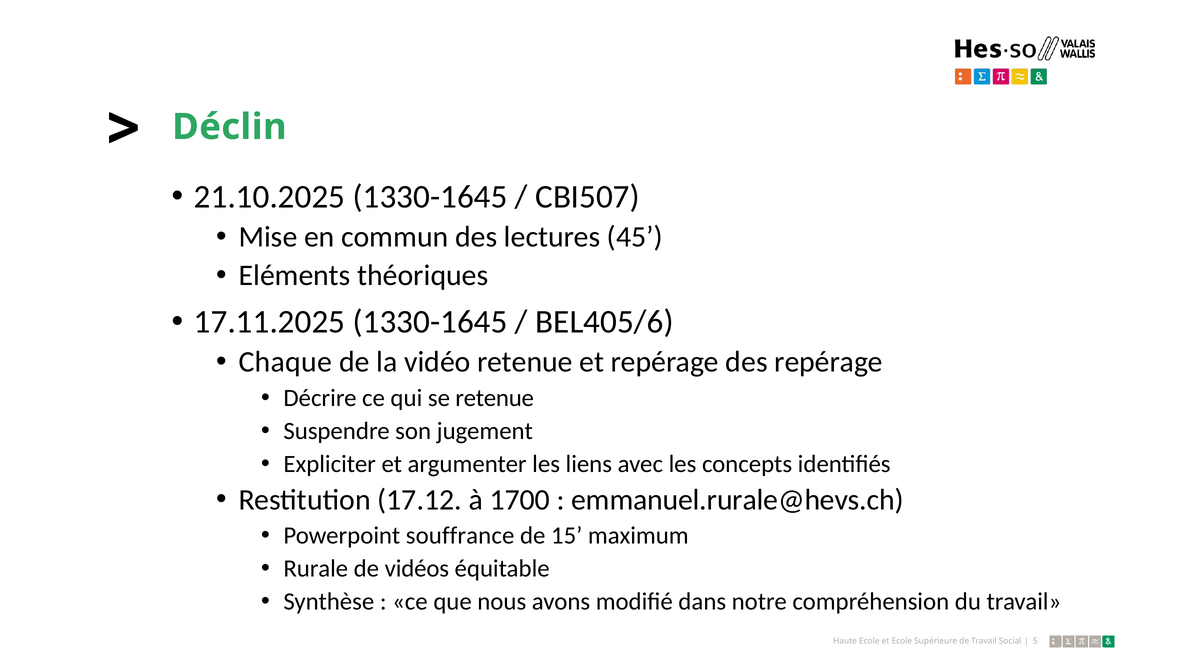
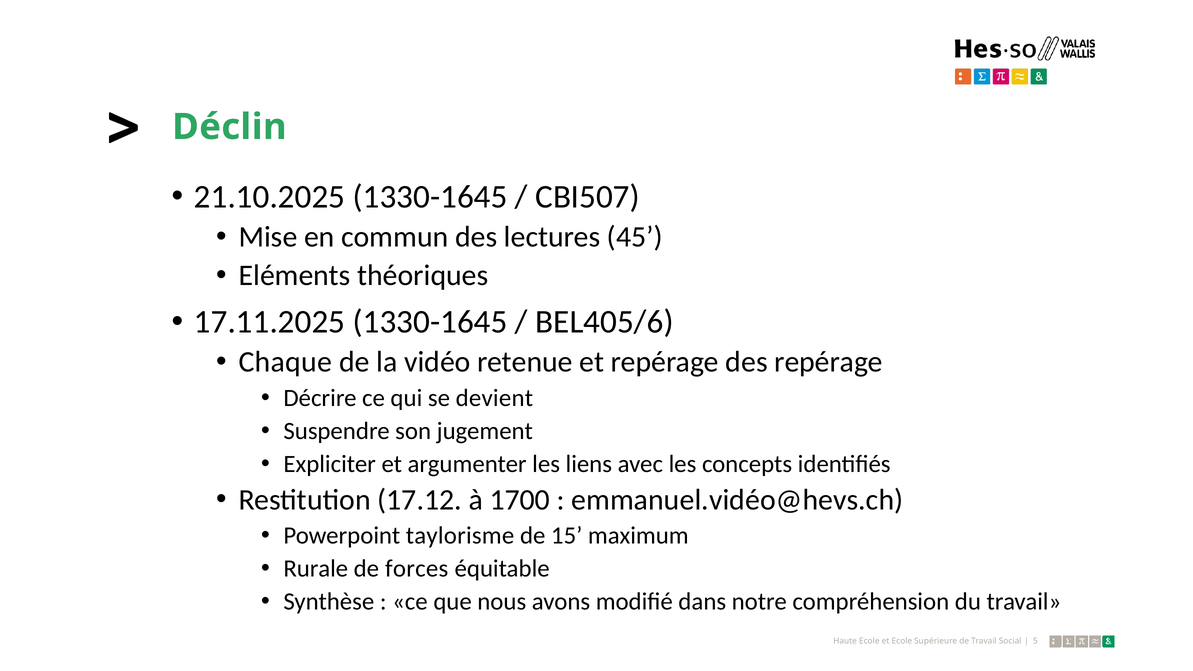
se retenue: retenue -> devient
emmanuel.rurale@hevs.ch: emmanuel.rurale@hevs.ch -> emmanuel.vidéo@hevs.ch
souffrance: souffrance -> taylorisme
vidéos: vidéos -> forces
